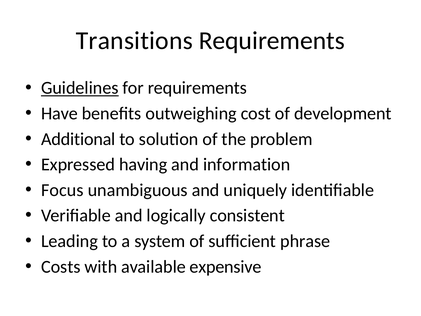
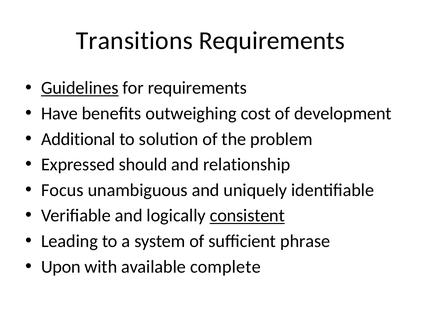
having: having -> should
information: information -> relationship
consistent underline: none -> present
Costs: Costs -> Upon
expensive: expensive -> complete
